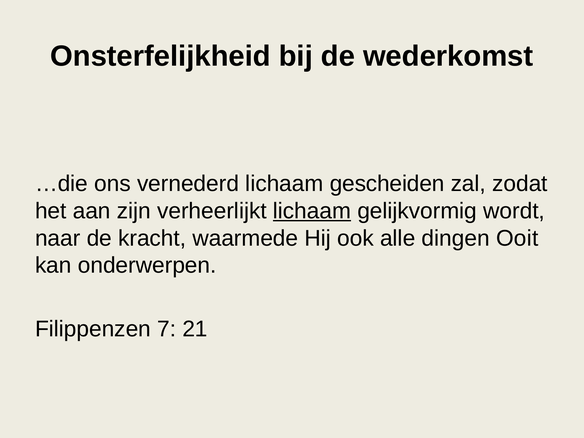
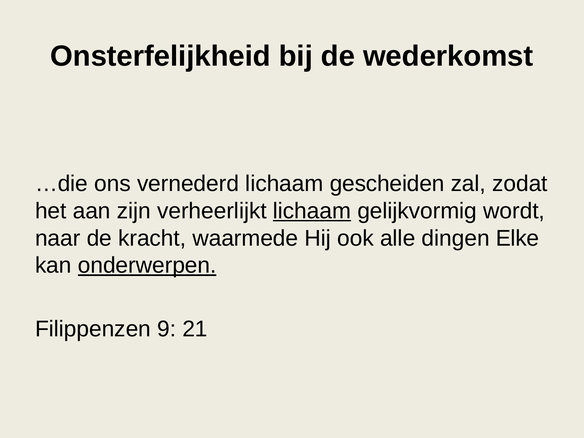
Ooit: Ooit -> Elke
onderwerpen underline: none -> present
7: 7 -> 9
